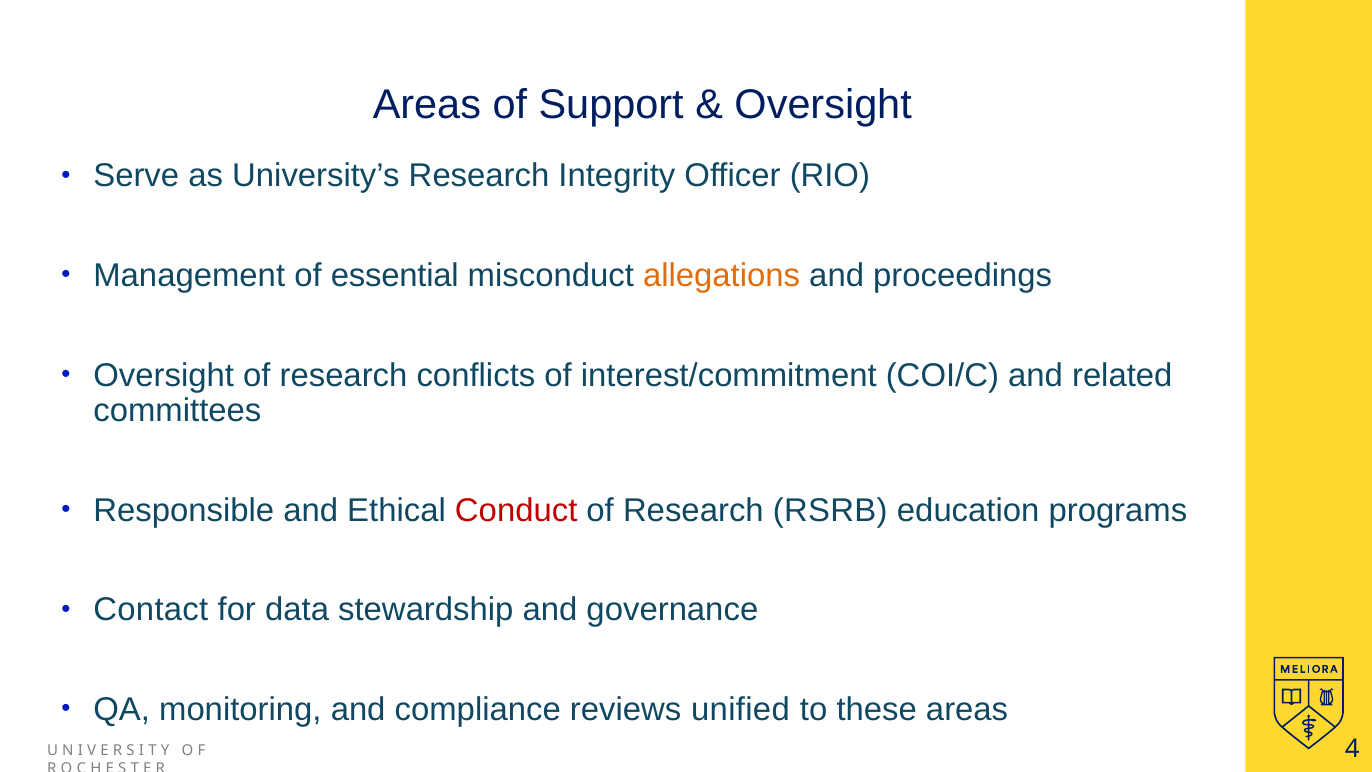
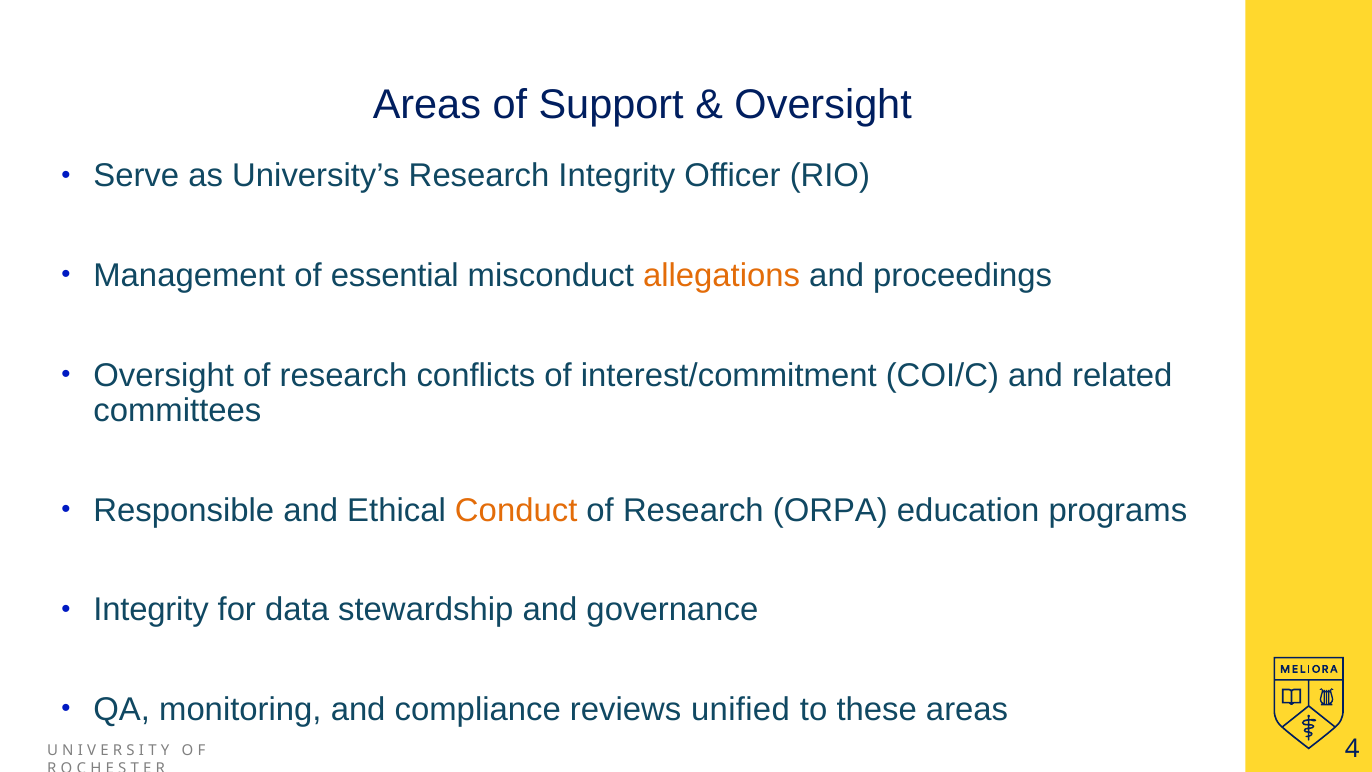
Conduct colour: red -> orange
RSRB: RSRB -> ORPA
Contact at (151, 610): Contact -> Integrity
